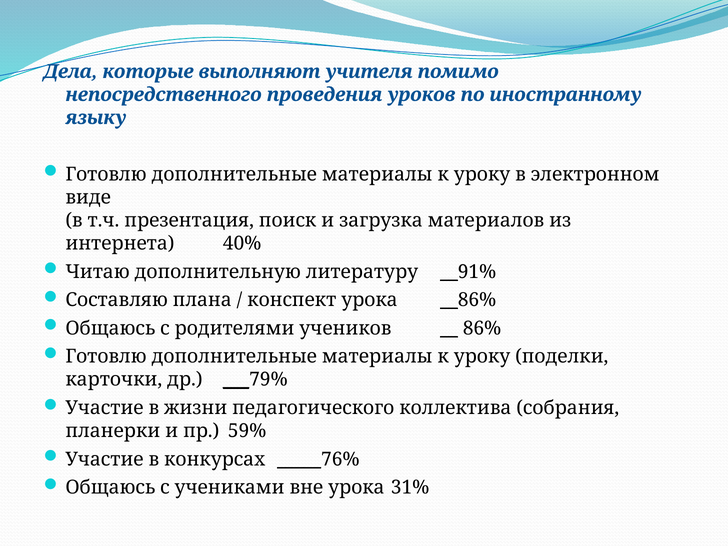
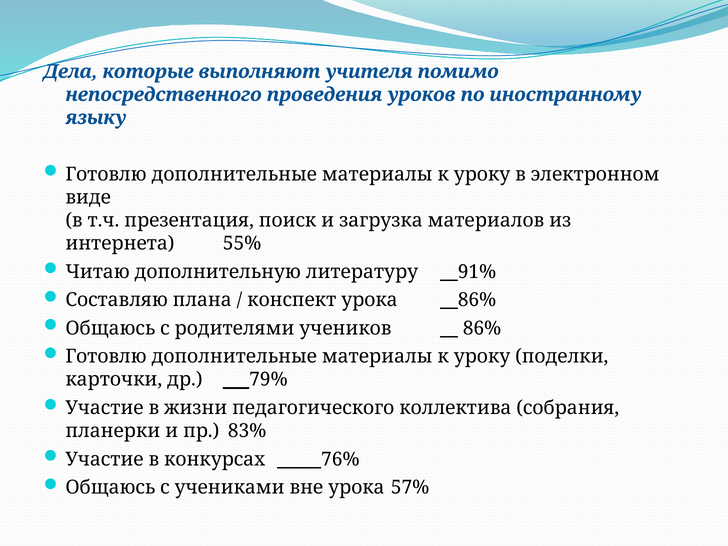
40%: 40% -> 55%
59%: 59% -> 83%
31%: 31% -> 57%
